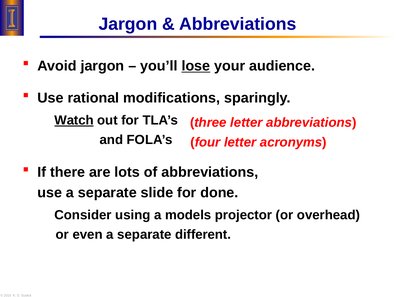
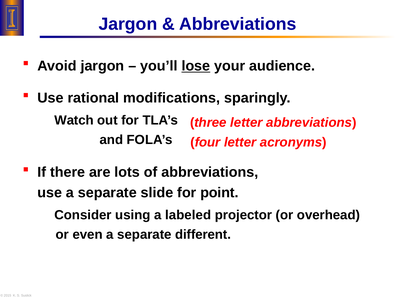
Watch underline: present -> none
done: done -> point
models: models -> labeled
